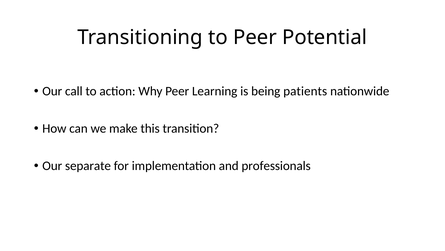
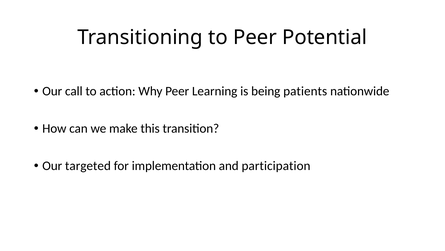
separate: separate -> targeted
professionals: professionals -> participation
